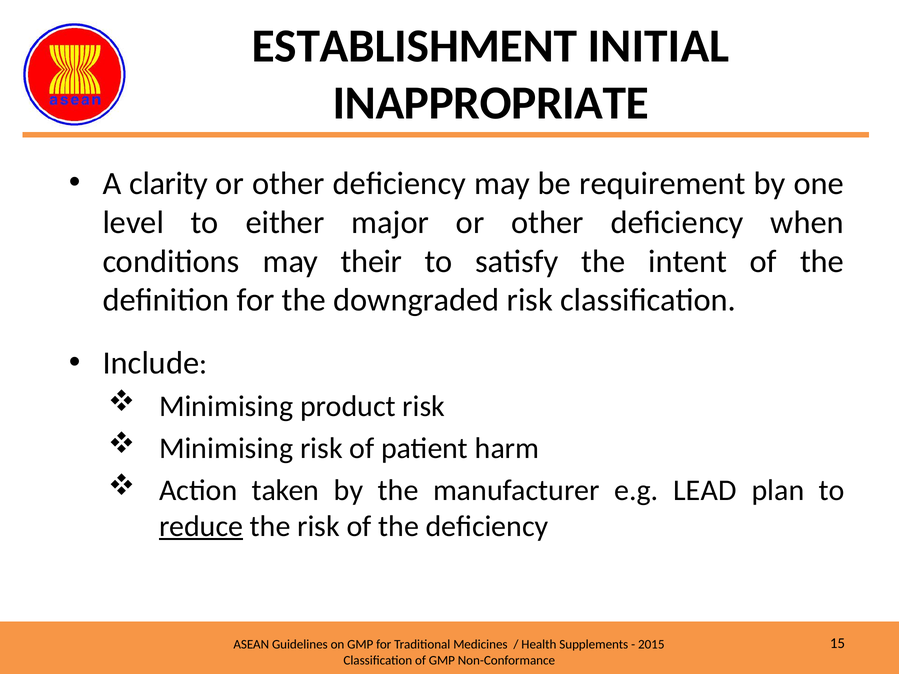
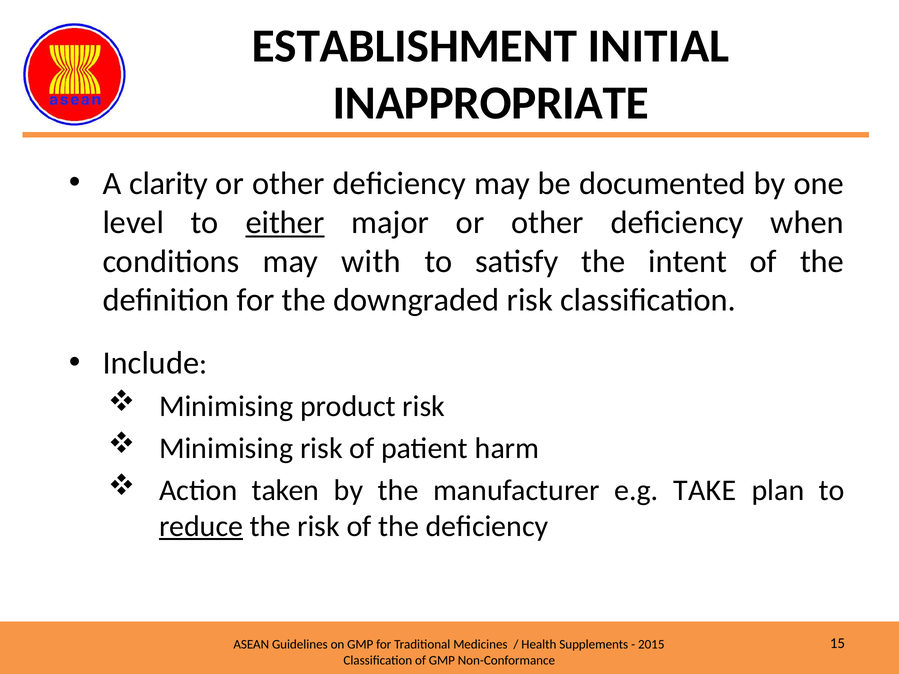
requirement: requirement -> documented
either underline: none -> present
their: their -> with
LEAD: LEAD -> TAKE
